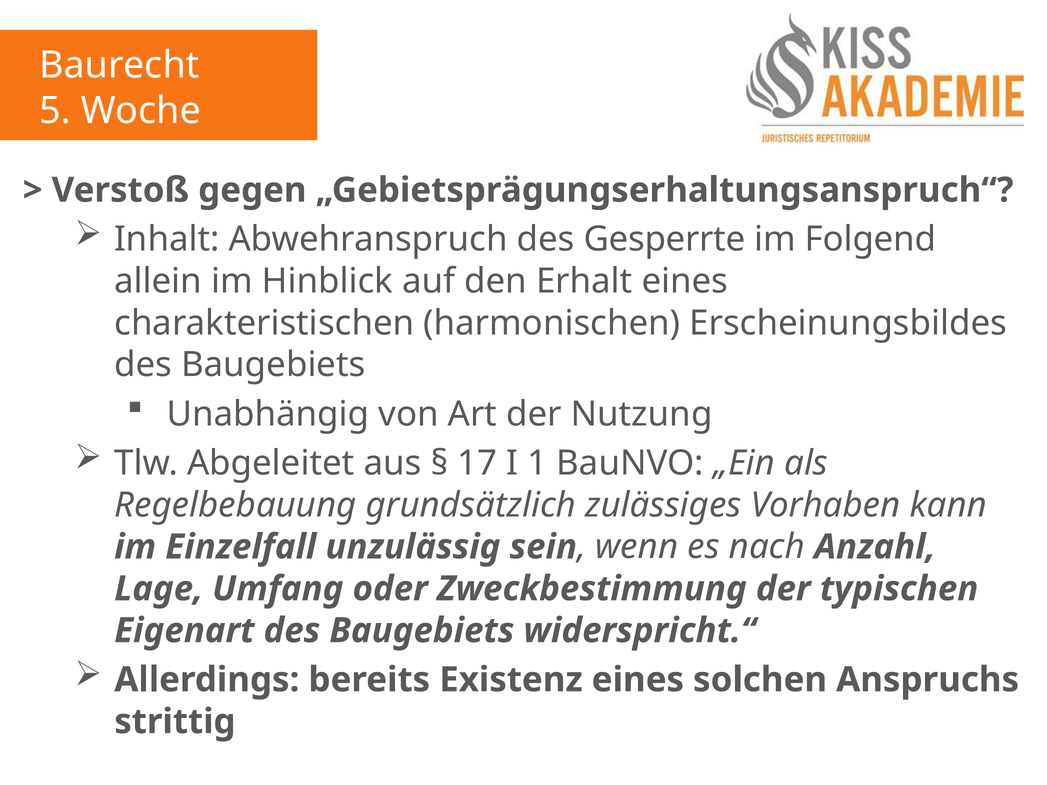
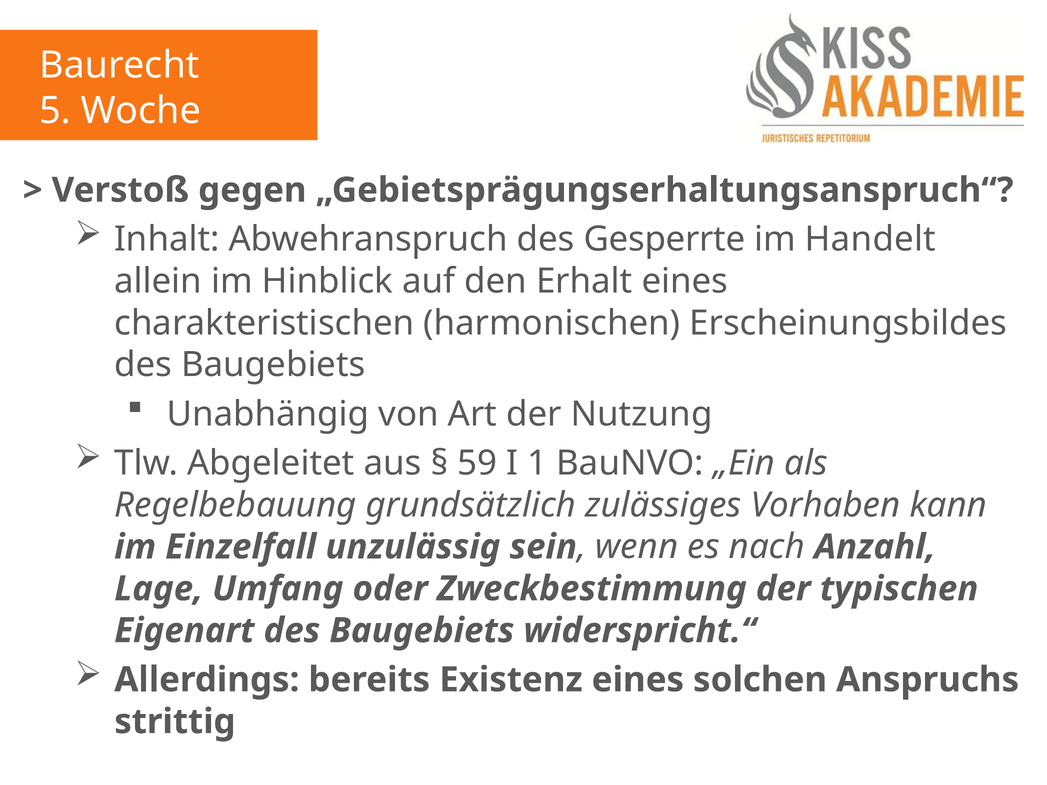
Folgend: Folgend -> Handelt
17: 17 -> 59
